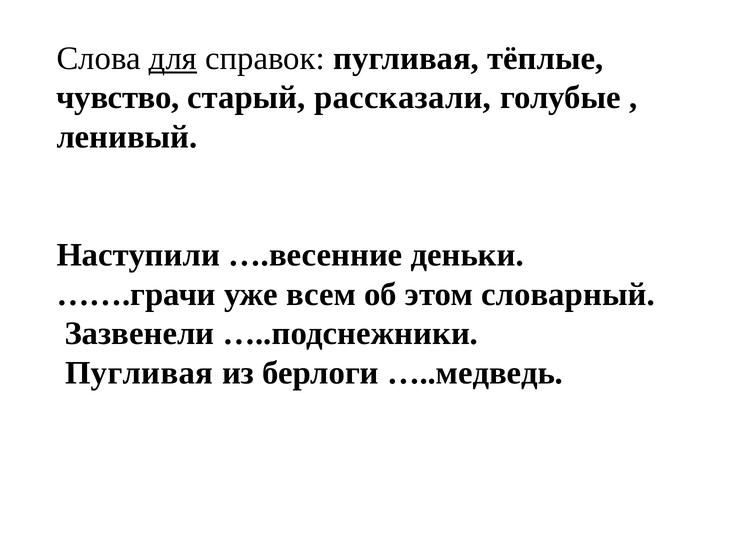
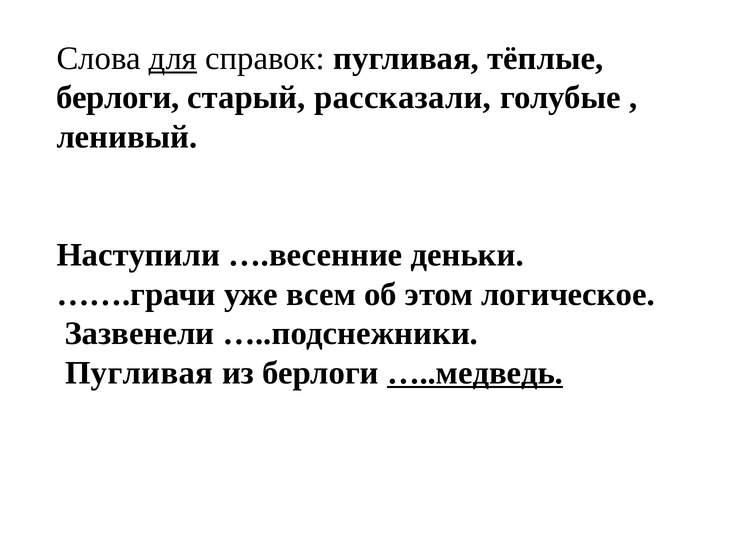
чувство at (118, 98): чувство -> берлоги
словарный: словарный -> логическое
…..медведь underline: none -> present
